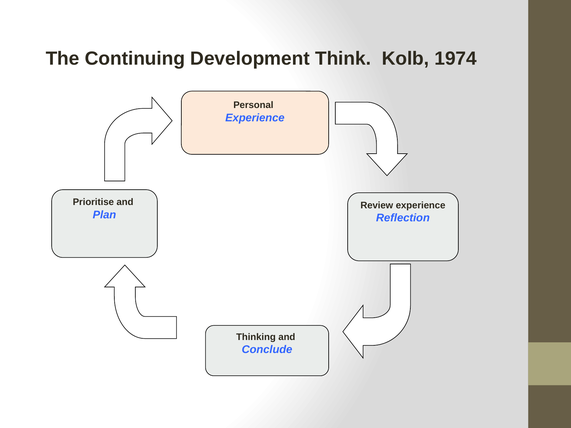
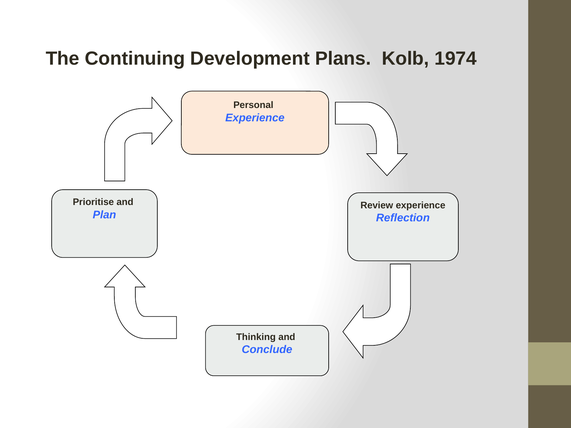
Think: Think -> Plans
